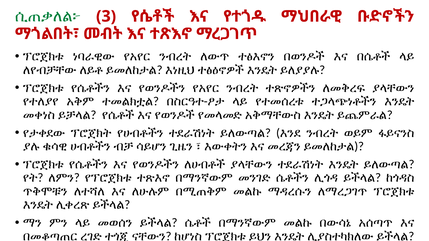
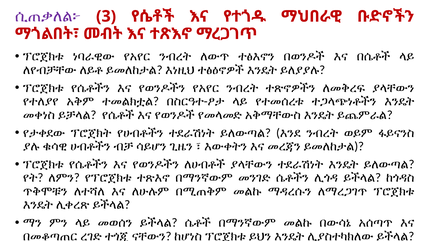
ሲጠቃለል፦ colour: green -> purple
